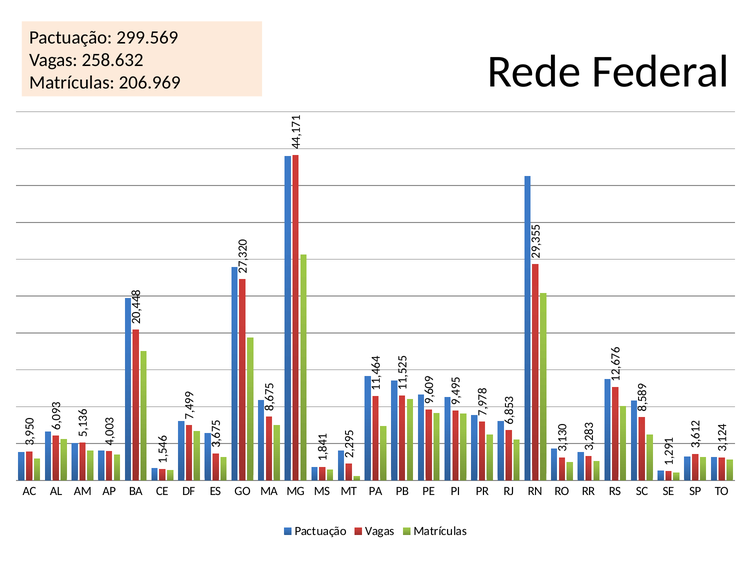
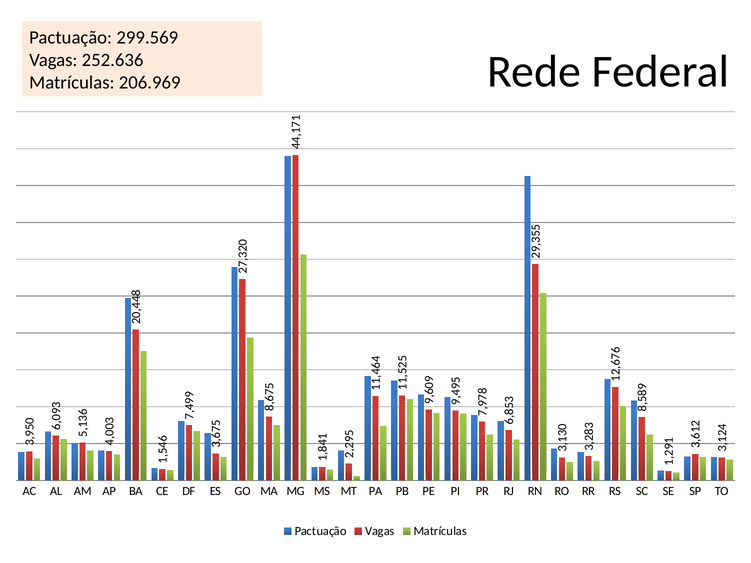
258.632: 258.632 -> 252.636
